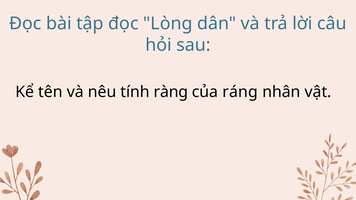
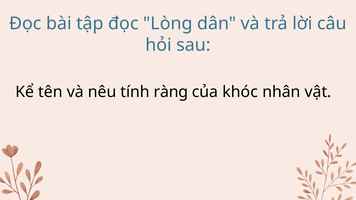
ráng: ráng -> khóc
